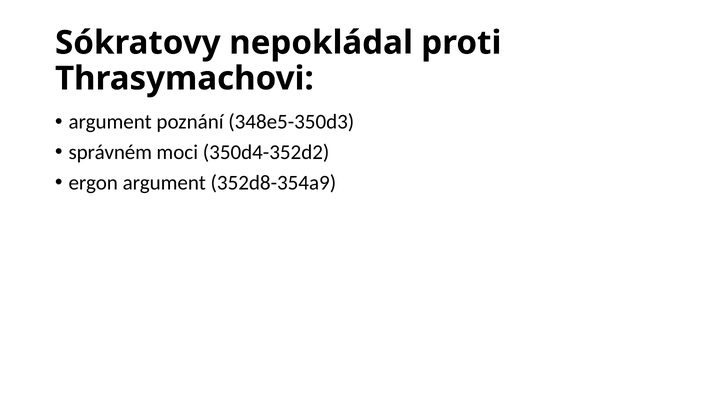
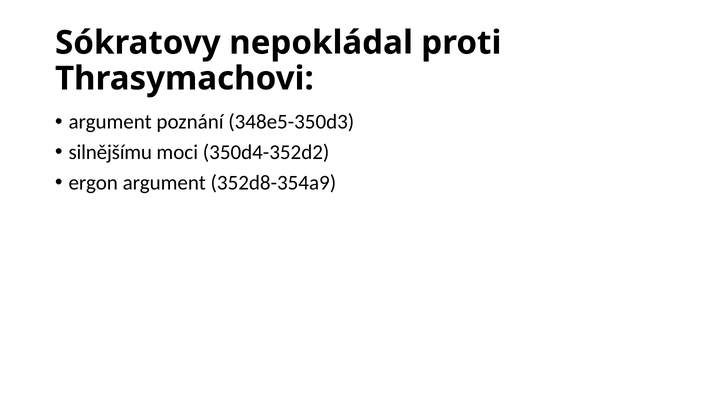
správném: správném -> silnějšímu
